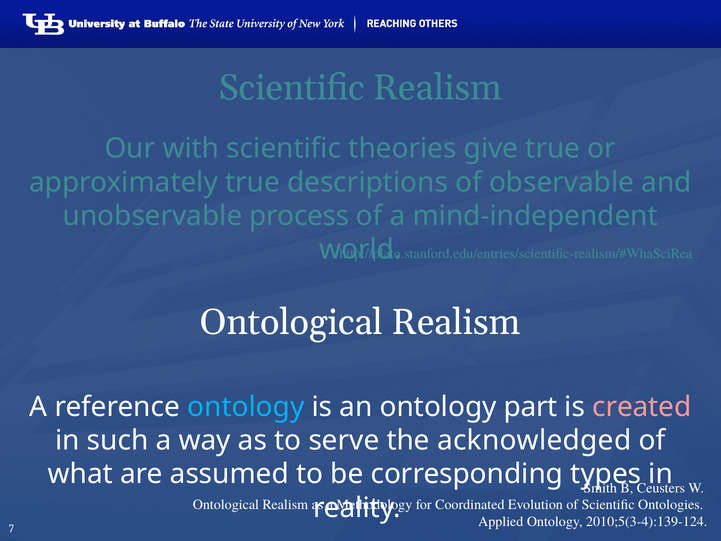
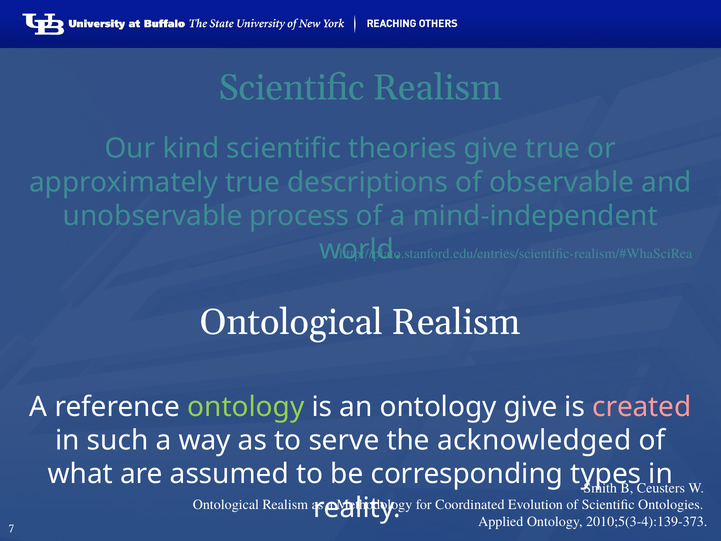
with: with -> kind
ontology at (246, 407) colour: light blue -> light green
ontology part: part -> give
2010;5(3-4):139-124: 2010;5(3-4):139-124 -> 2010;5(3-4):139-373
